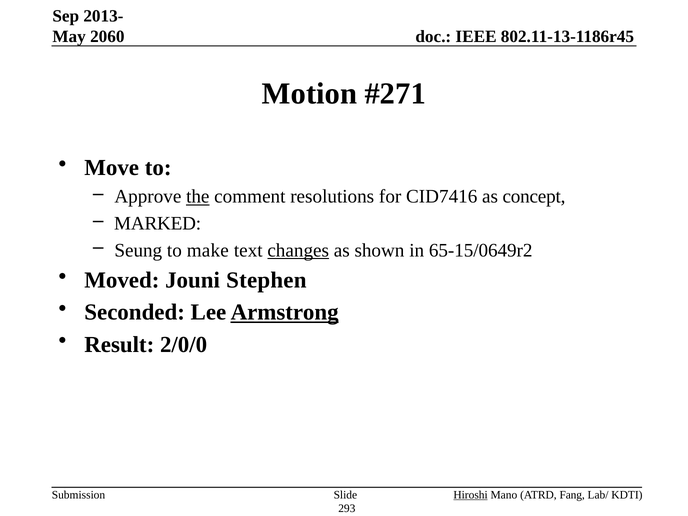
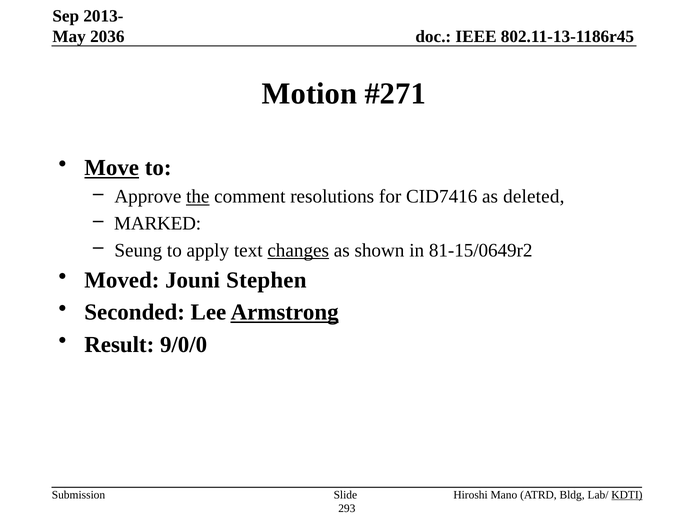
2060: 2060 -> 2036
Move underline: none -> present
concept: concept -> deleted
make: make -> apply
65-15/0649r2: 65-15/0649r2 -> 81-15/0649r2
2/0/0: 2/0/0 -> 9/0/0
Hiroshi underline: present -> none
Fang: Fang -> Bldg
KDTI underline: none -> present
